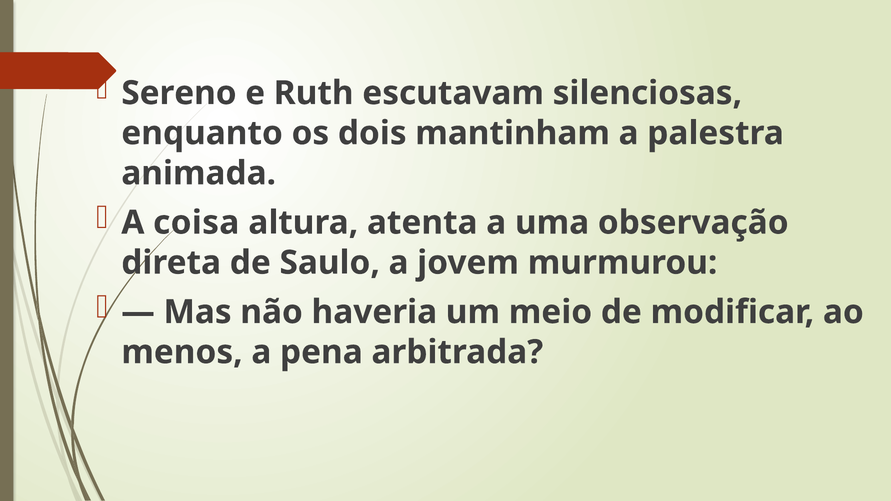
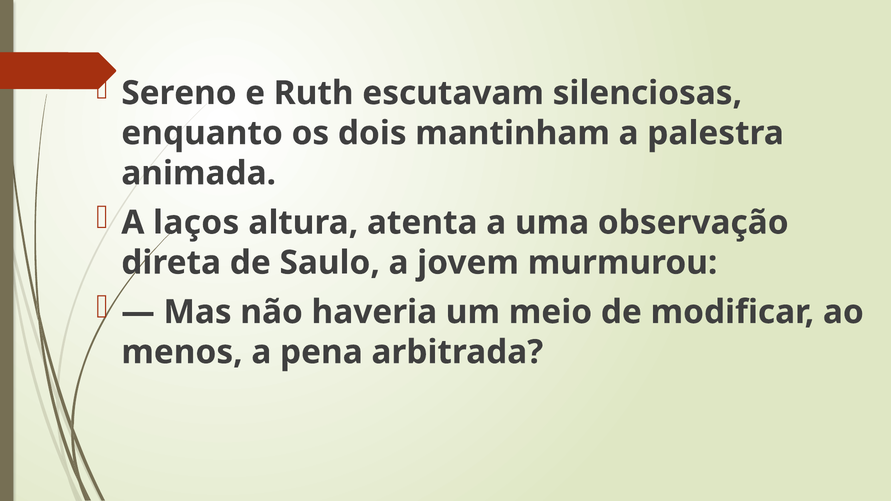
coisa: coisa -> laços
